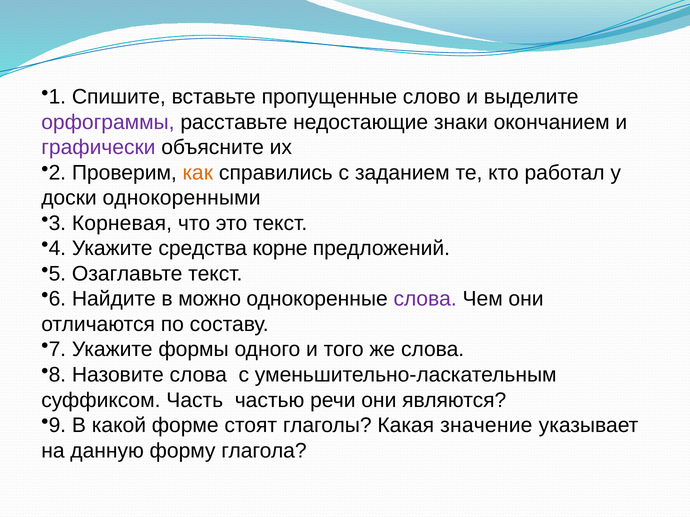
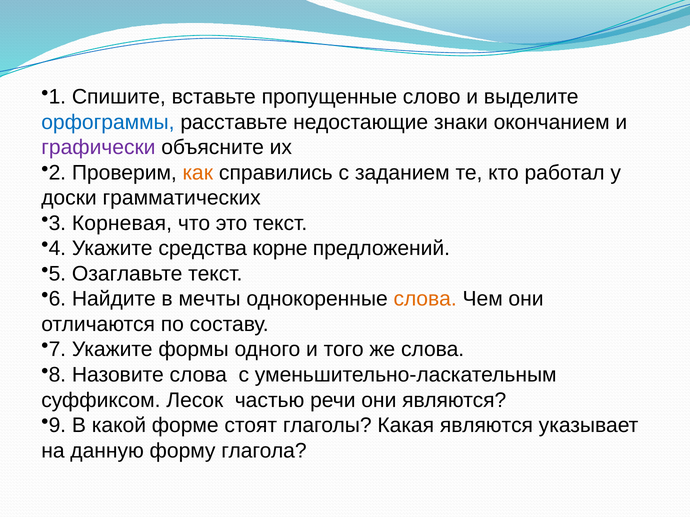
орфограммы colour: purple -> blue
однокоренными: однокоренными -> грамматических
можно: можно -> мечты
слова at (425, 299) colour: purple -> orange
Часть: Часть -> Лесок
Какая значение: значение -> являются
